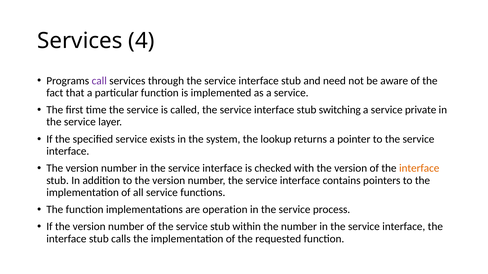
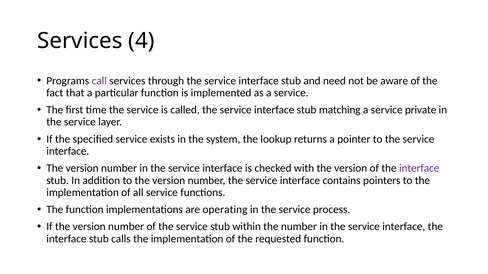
switching: switching -> matching
interface at (419, 169) colour: orange -> purple
operation: operation -> operating
